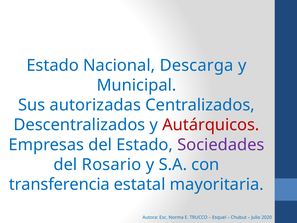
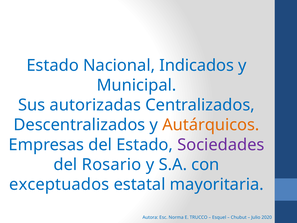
Descarga: Descarga -> Indicados
Autárquicos colour: red -> orange
transferencia: transferencia -> exceptuados
